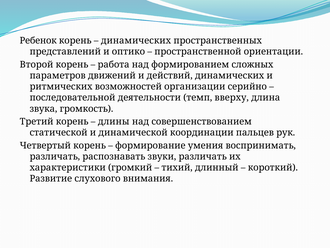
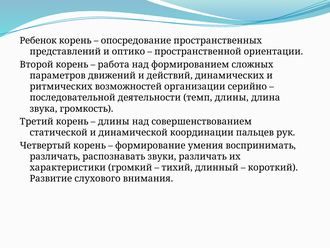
динамических at (136, 41): динамических -> опосредование
темп вверху: вверху -> длины
